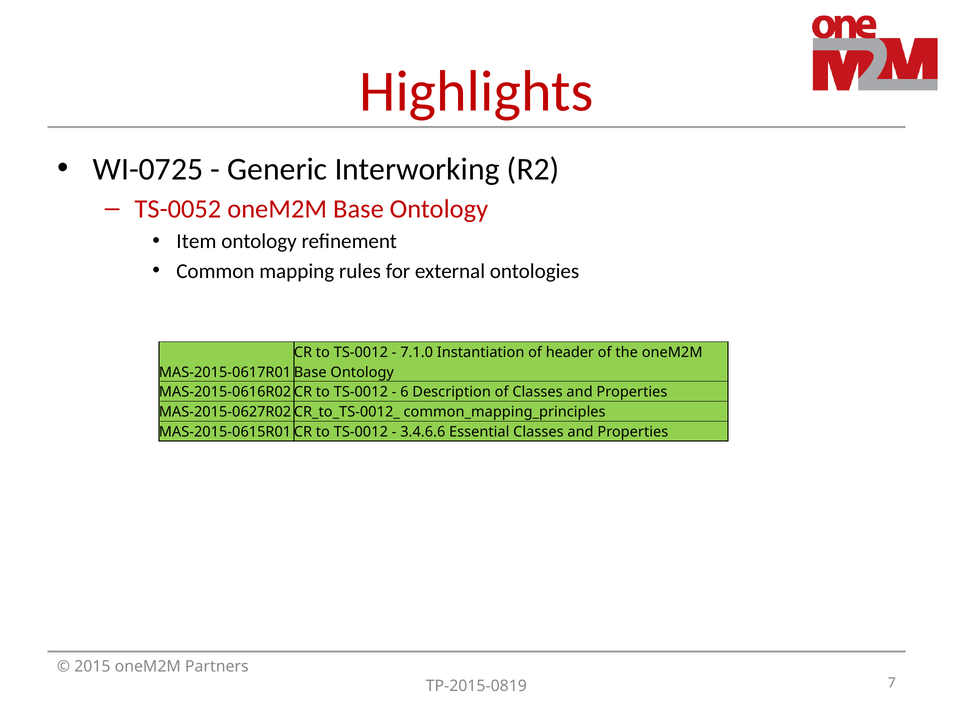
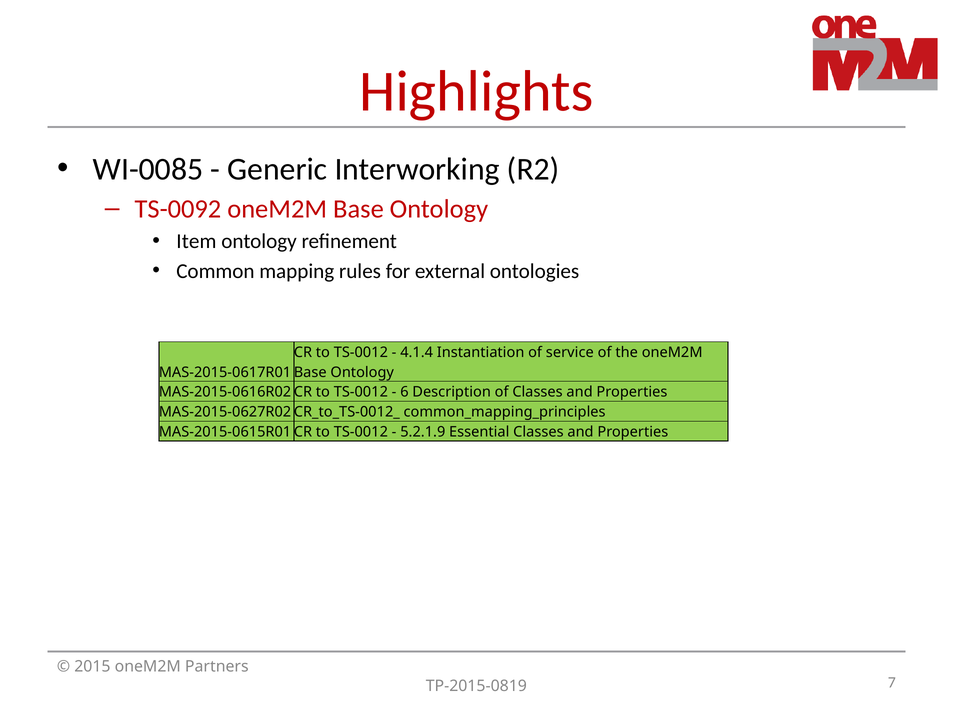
WI-0725: WI-0725 -> WI-0085
TS-0052: TS-0052 -> TS-0092
7.1.0: 7.1.0 -> 4.1.4
header: header -> service
3.4.6.6: 3.4.6.6 -> 5.2.1.9
